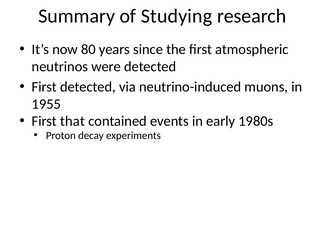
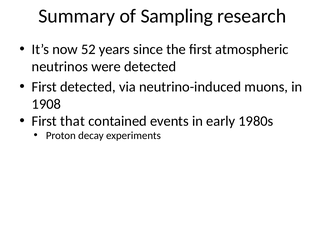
Studying: Studying -> Sampling
80: 80 -> 52
1955: 1955 -> 1908
